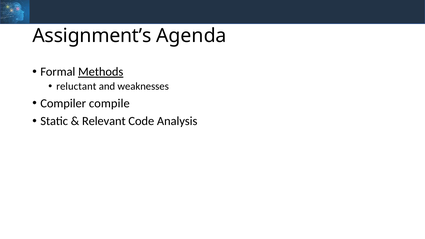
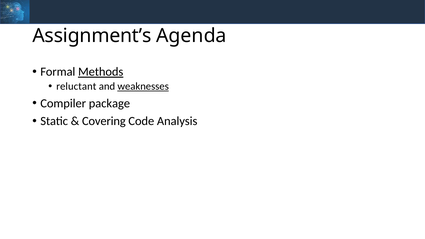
weaknesses underline: none -> present
compile: compile -> package
Relevant: Relevant -> Covering
